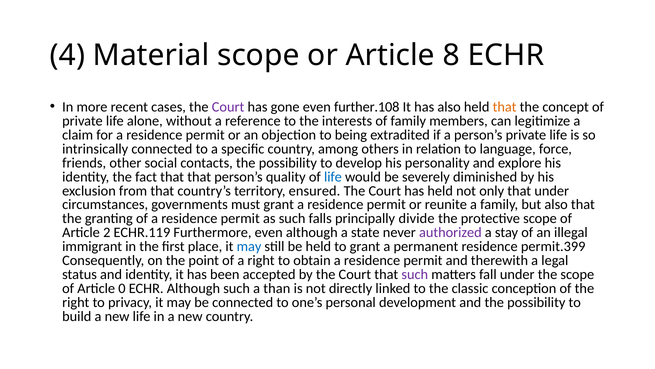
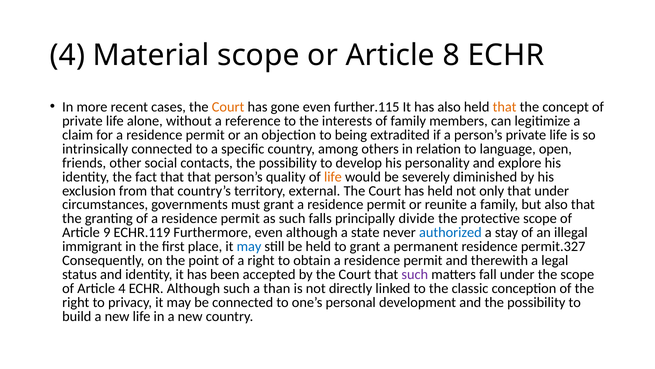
Court at (228, 107) colour: purple -> orange
further.108: further.108 -> further.115
force: force -> open
life at (333, 177) colour: blue -> orange
ensured: ensured -> external
2: 2 -> 9
authorized colour: purple -> blue
permit.399: permit.399 -> permit.327
Article 0: 0 -> 4
